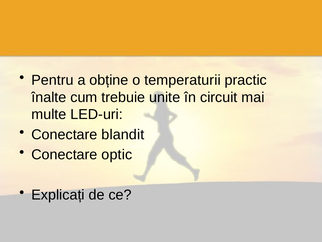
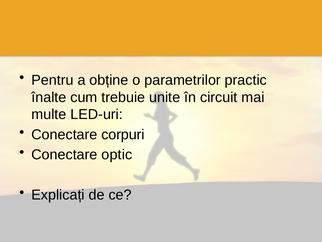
temperaturii: temperaturii -> parametrilor
blandit: blandit -> corpuri
